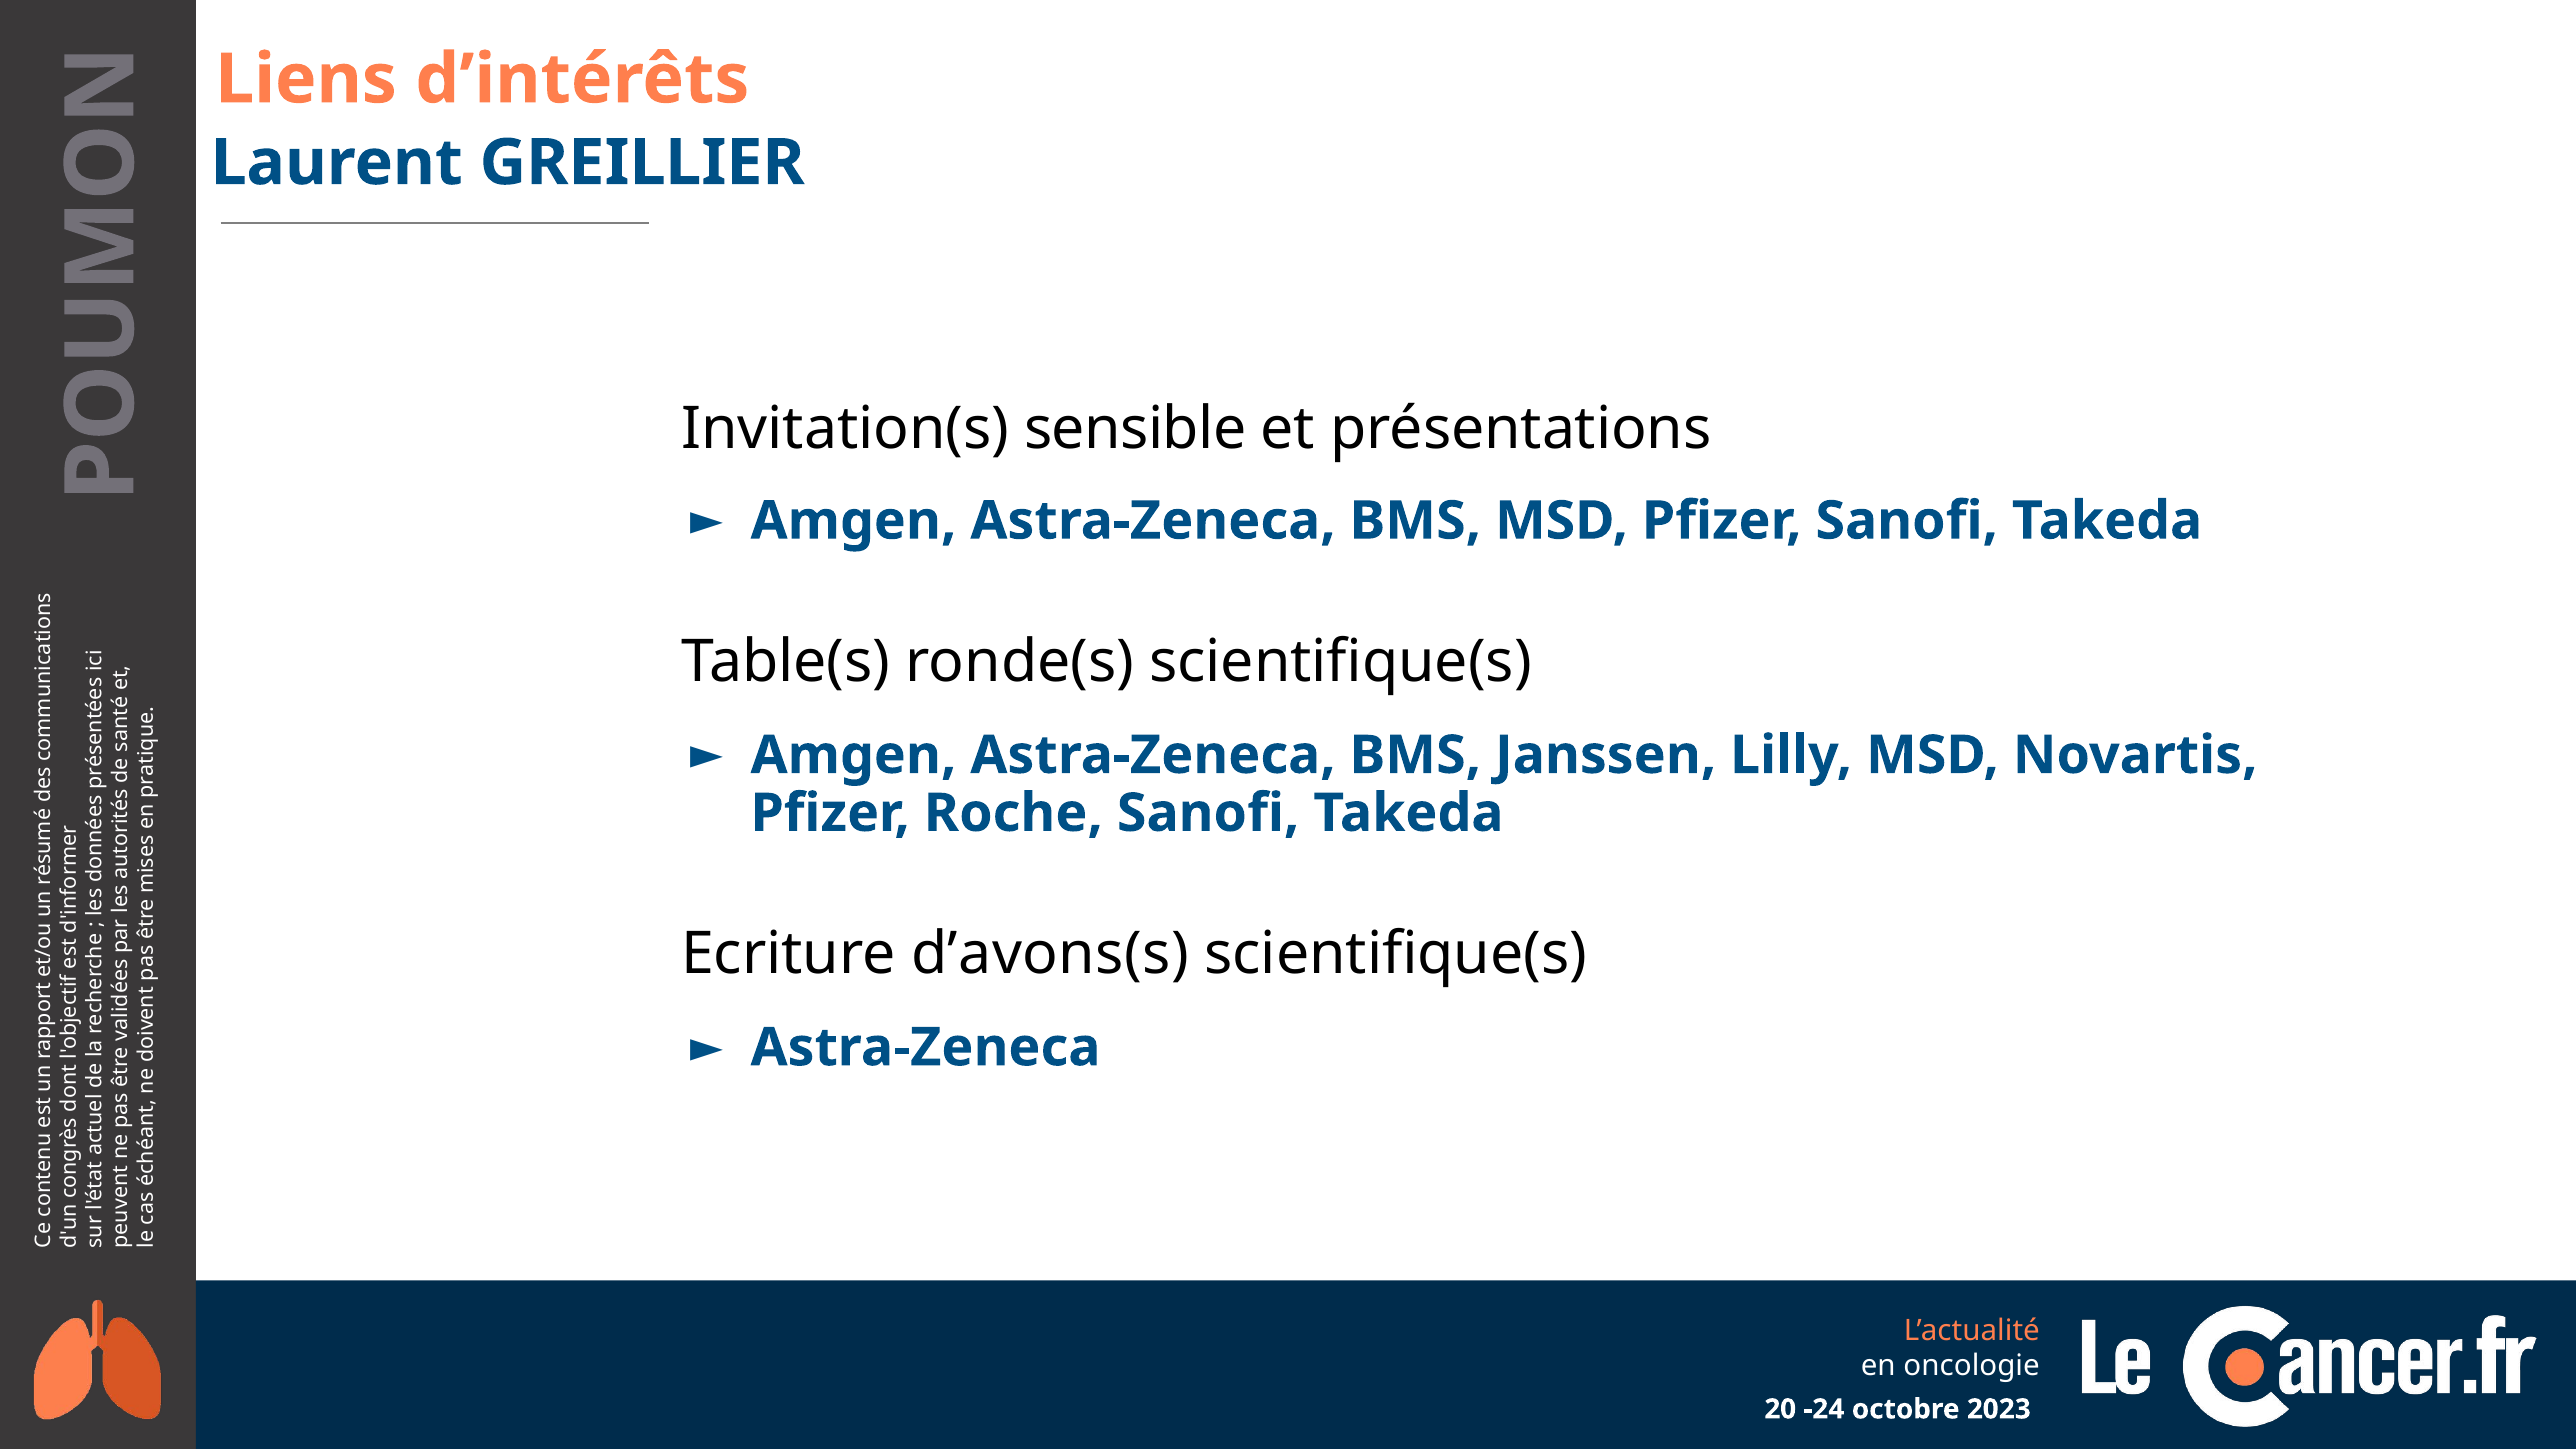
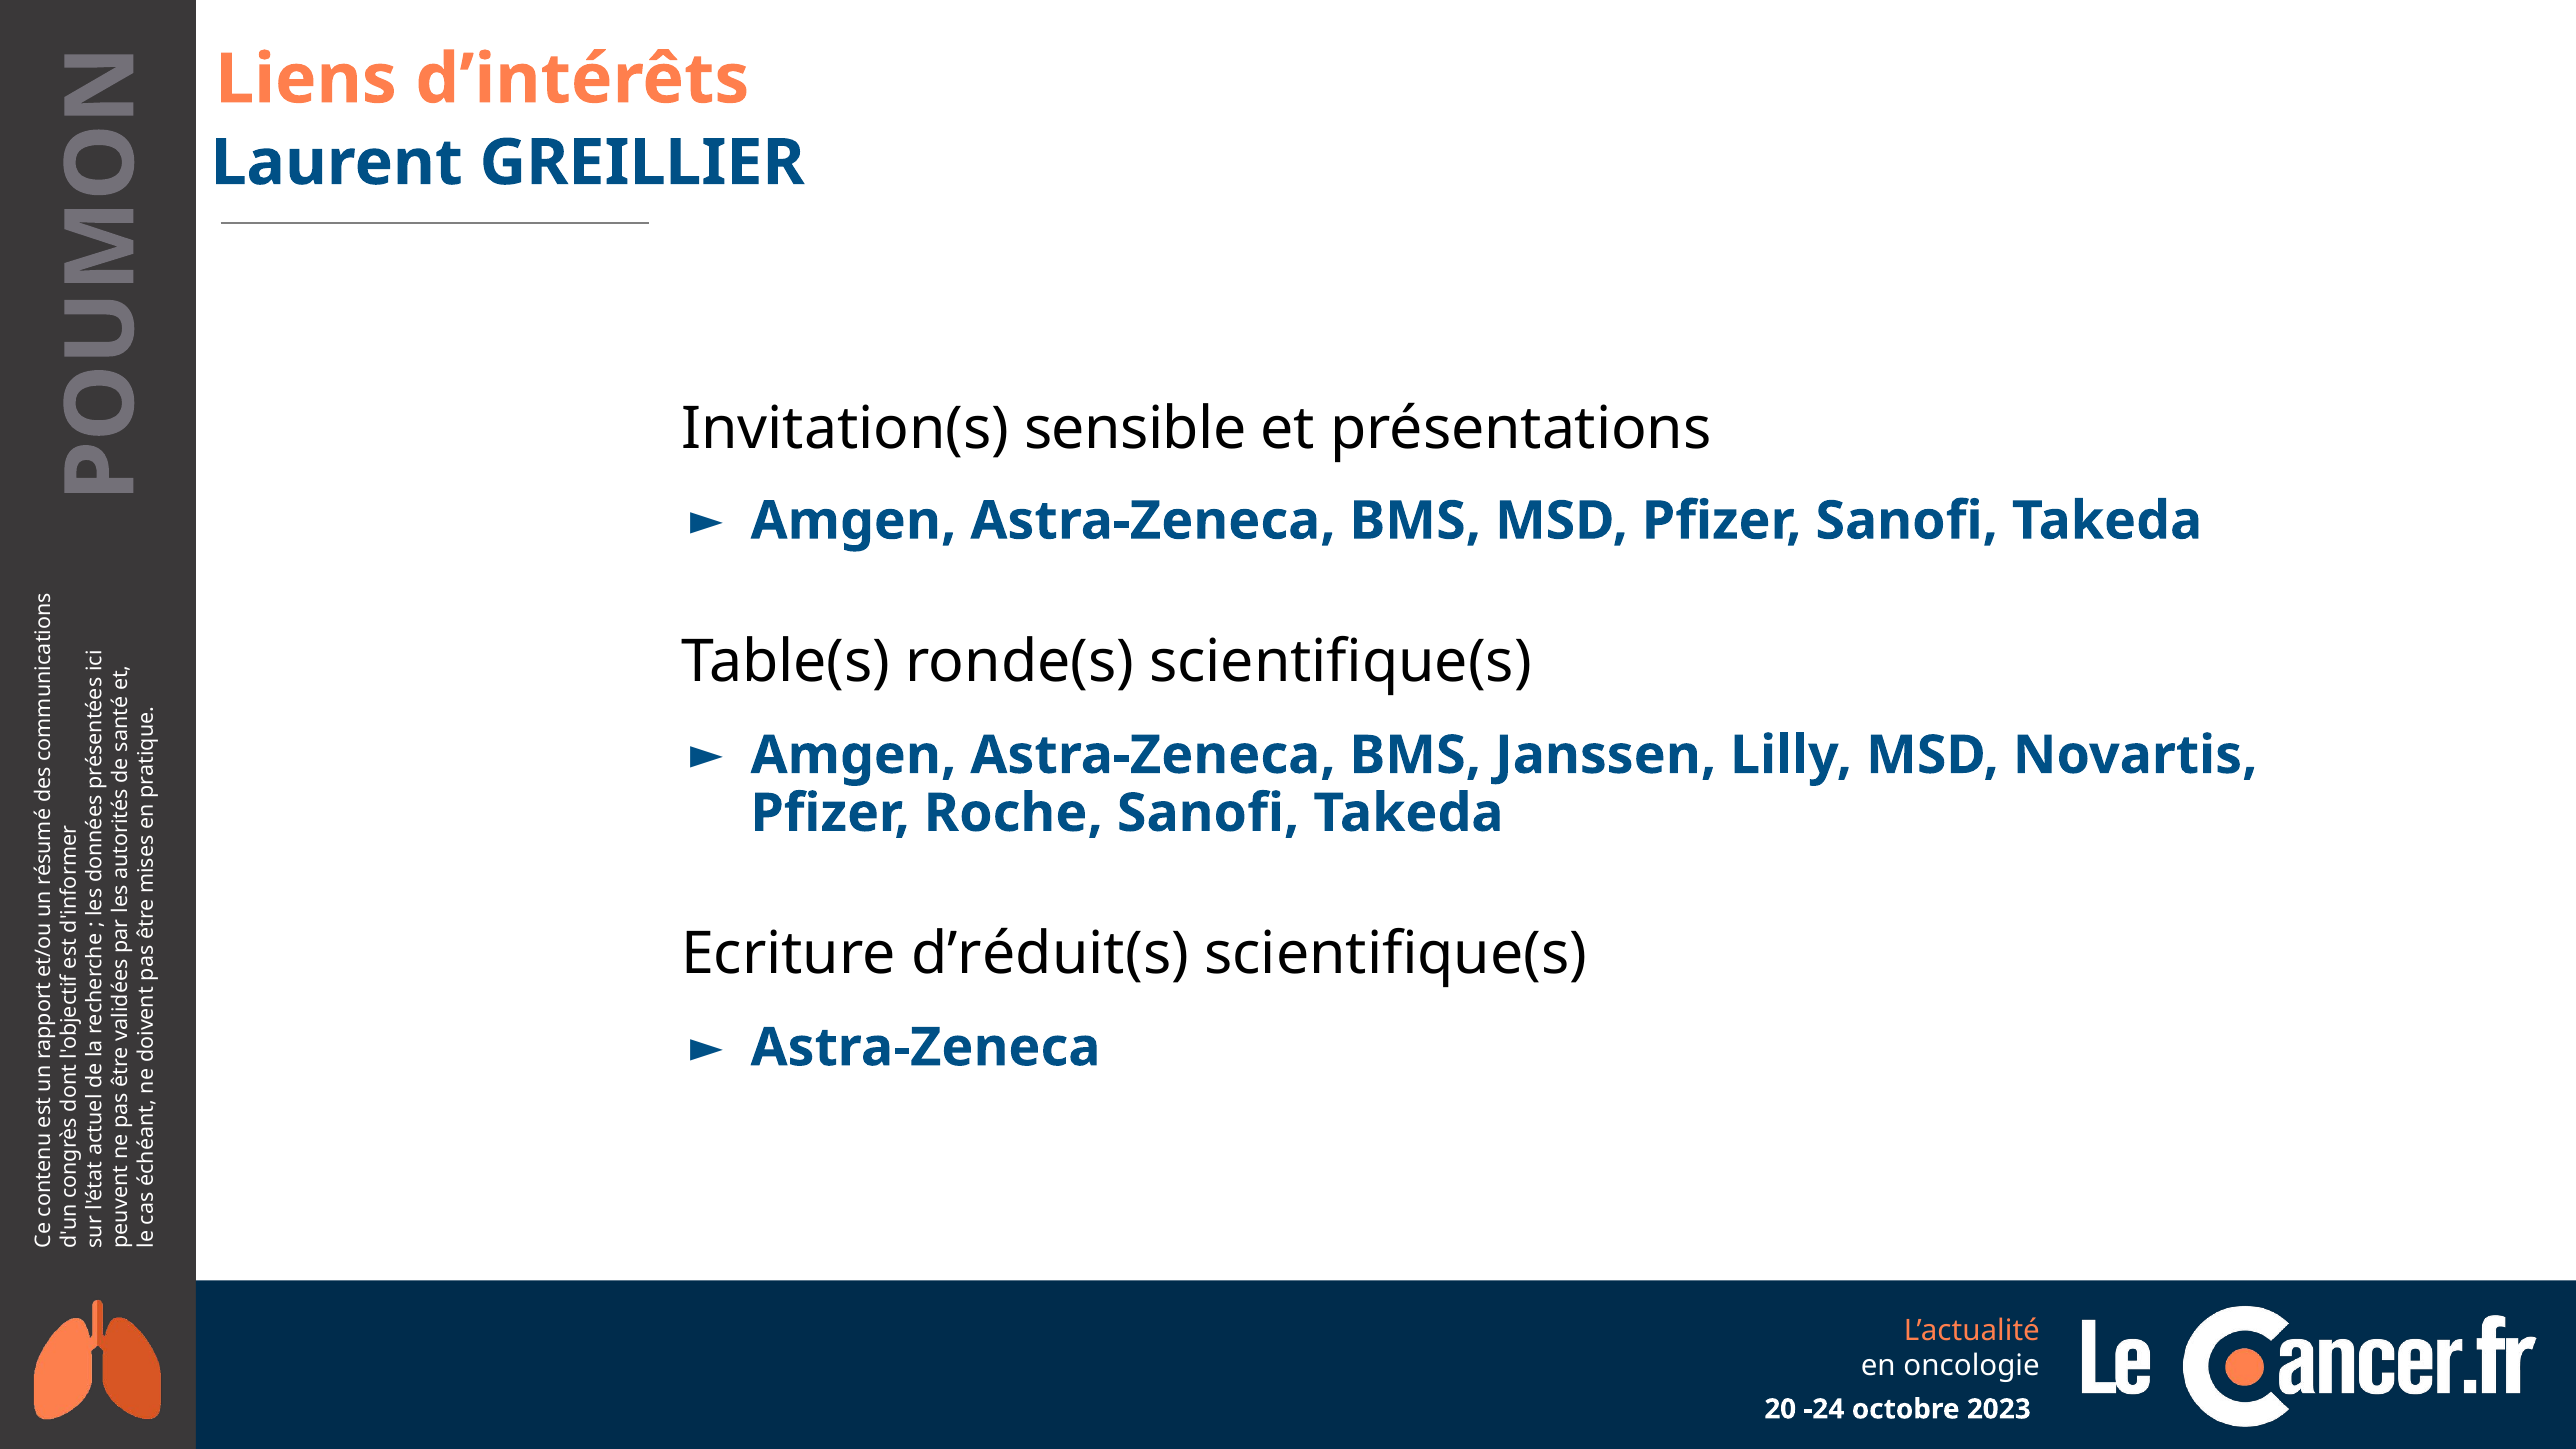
d’avons(s: d’avons(s -> d’réduit(s
